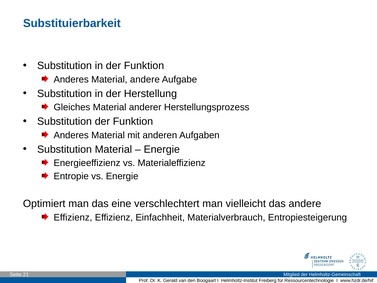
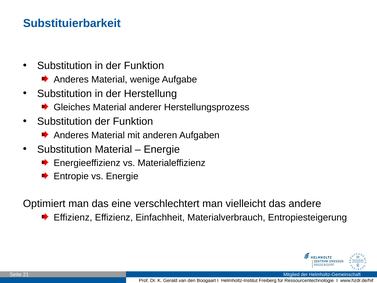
Material andere: andere -> wenige
